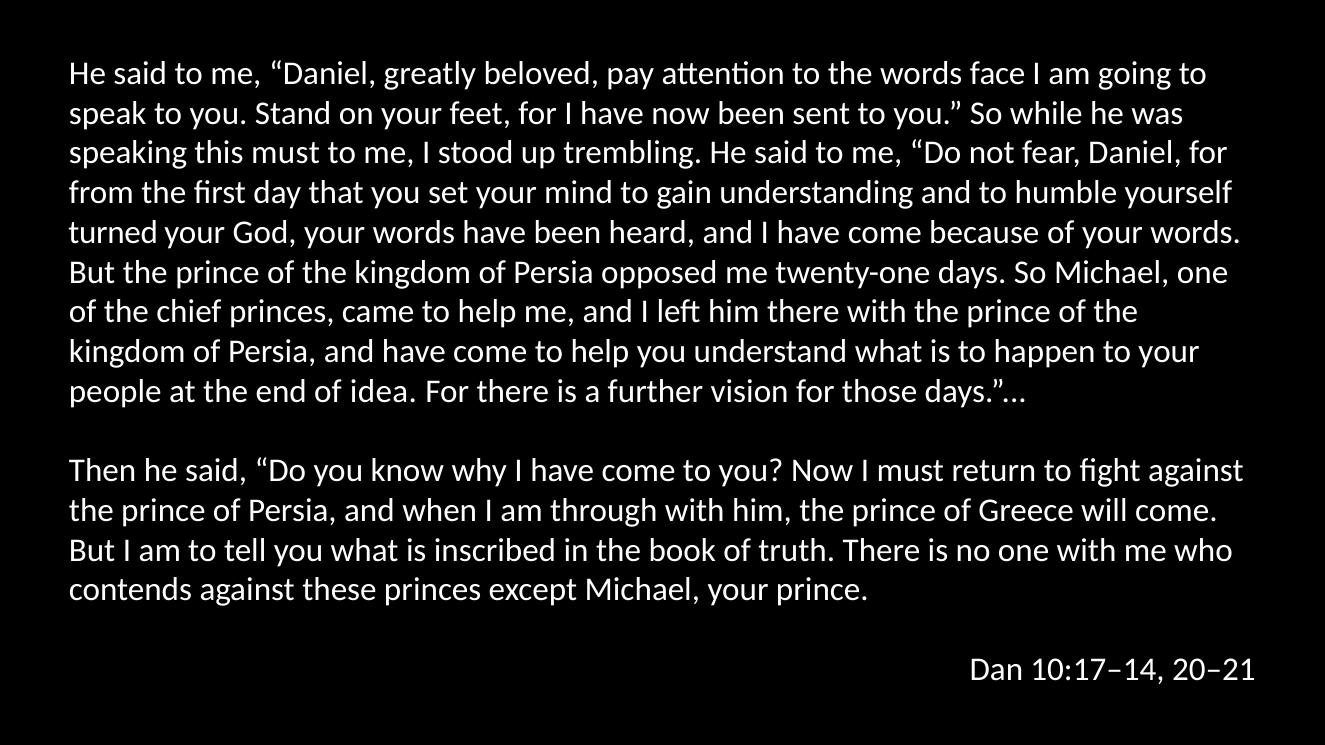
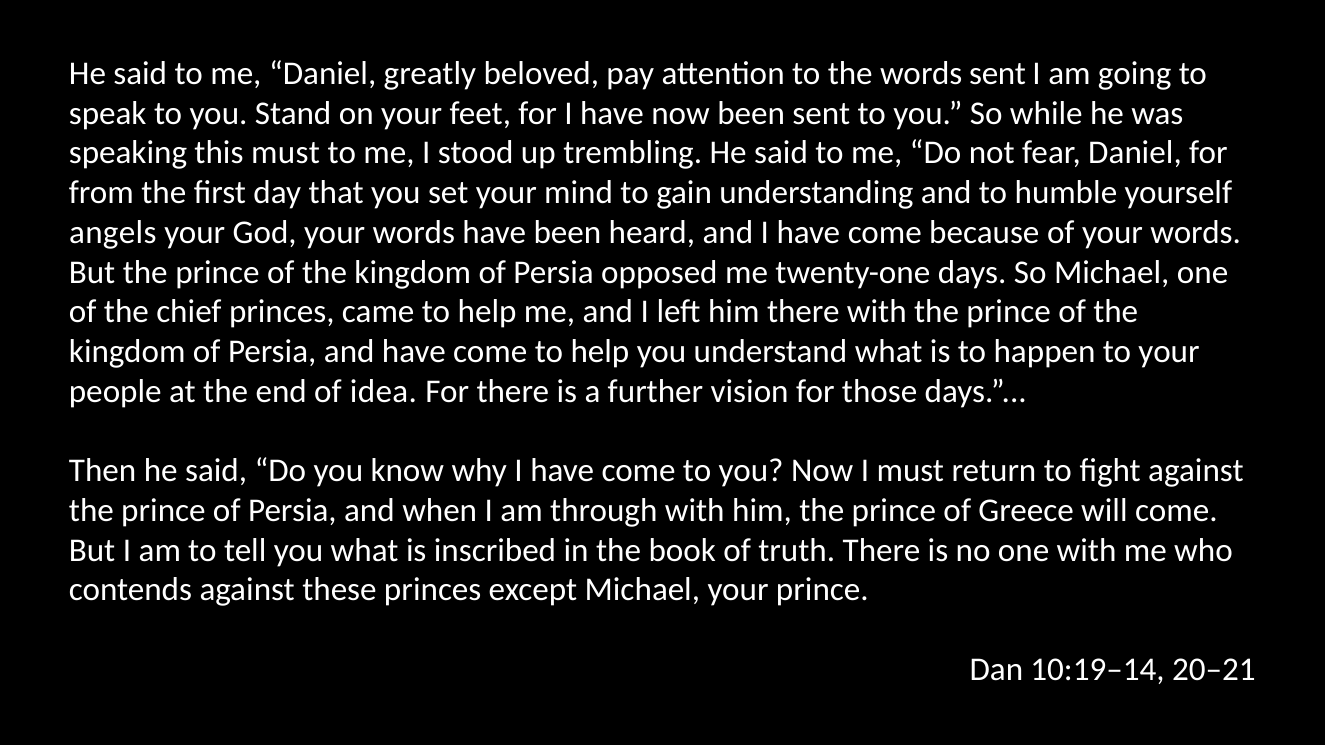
words face: face -> sent
turned: turned -> angels
10:17–14: 10:17–14 -> 10:19–14
